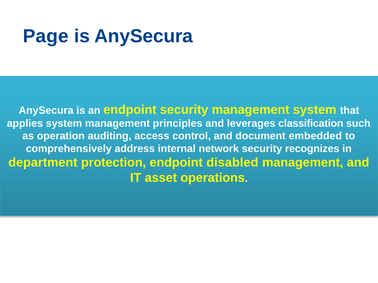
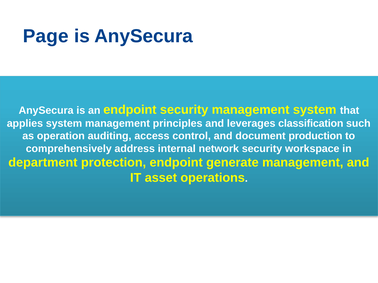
embedded: embedded -> production
recognizes: recognizes -> workspace
disabled: disabled -> generate
